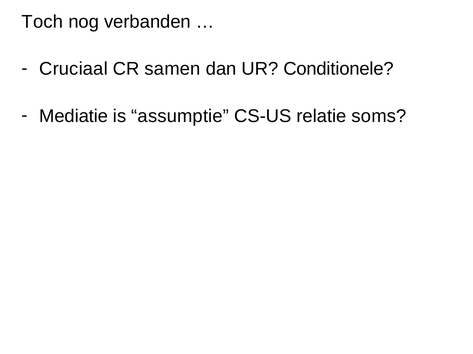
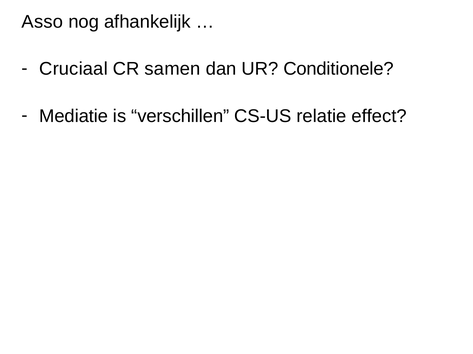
Toch: Toch -> Asso
verbanden: verbanden -> afhankelijk
assumptie: assumptie -> verschillen
soms: soms -> effect
